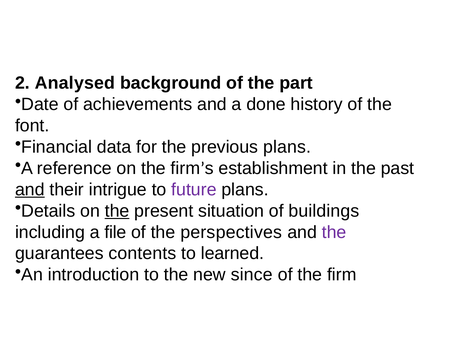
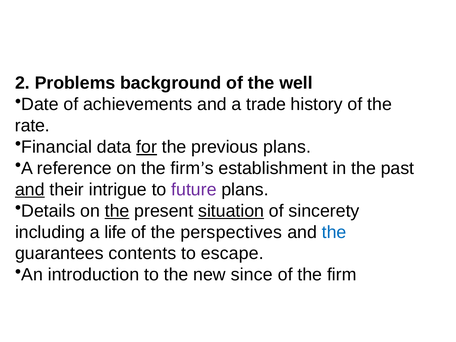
Analysed: Analysed -> Problems
part: part -> well
done: done -> trade
font: font -> rate
for underline: none -> present
situation underline: none -> present
buildings: buildings -> sincerety
file: file -> life
the at (334, 232) colour: purple -> blue
learned: learned -> escape
